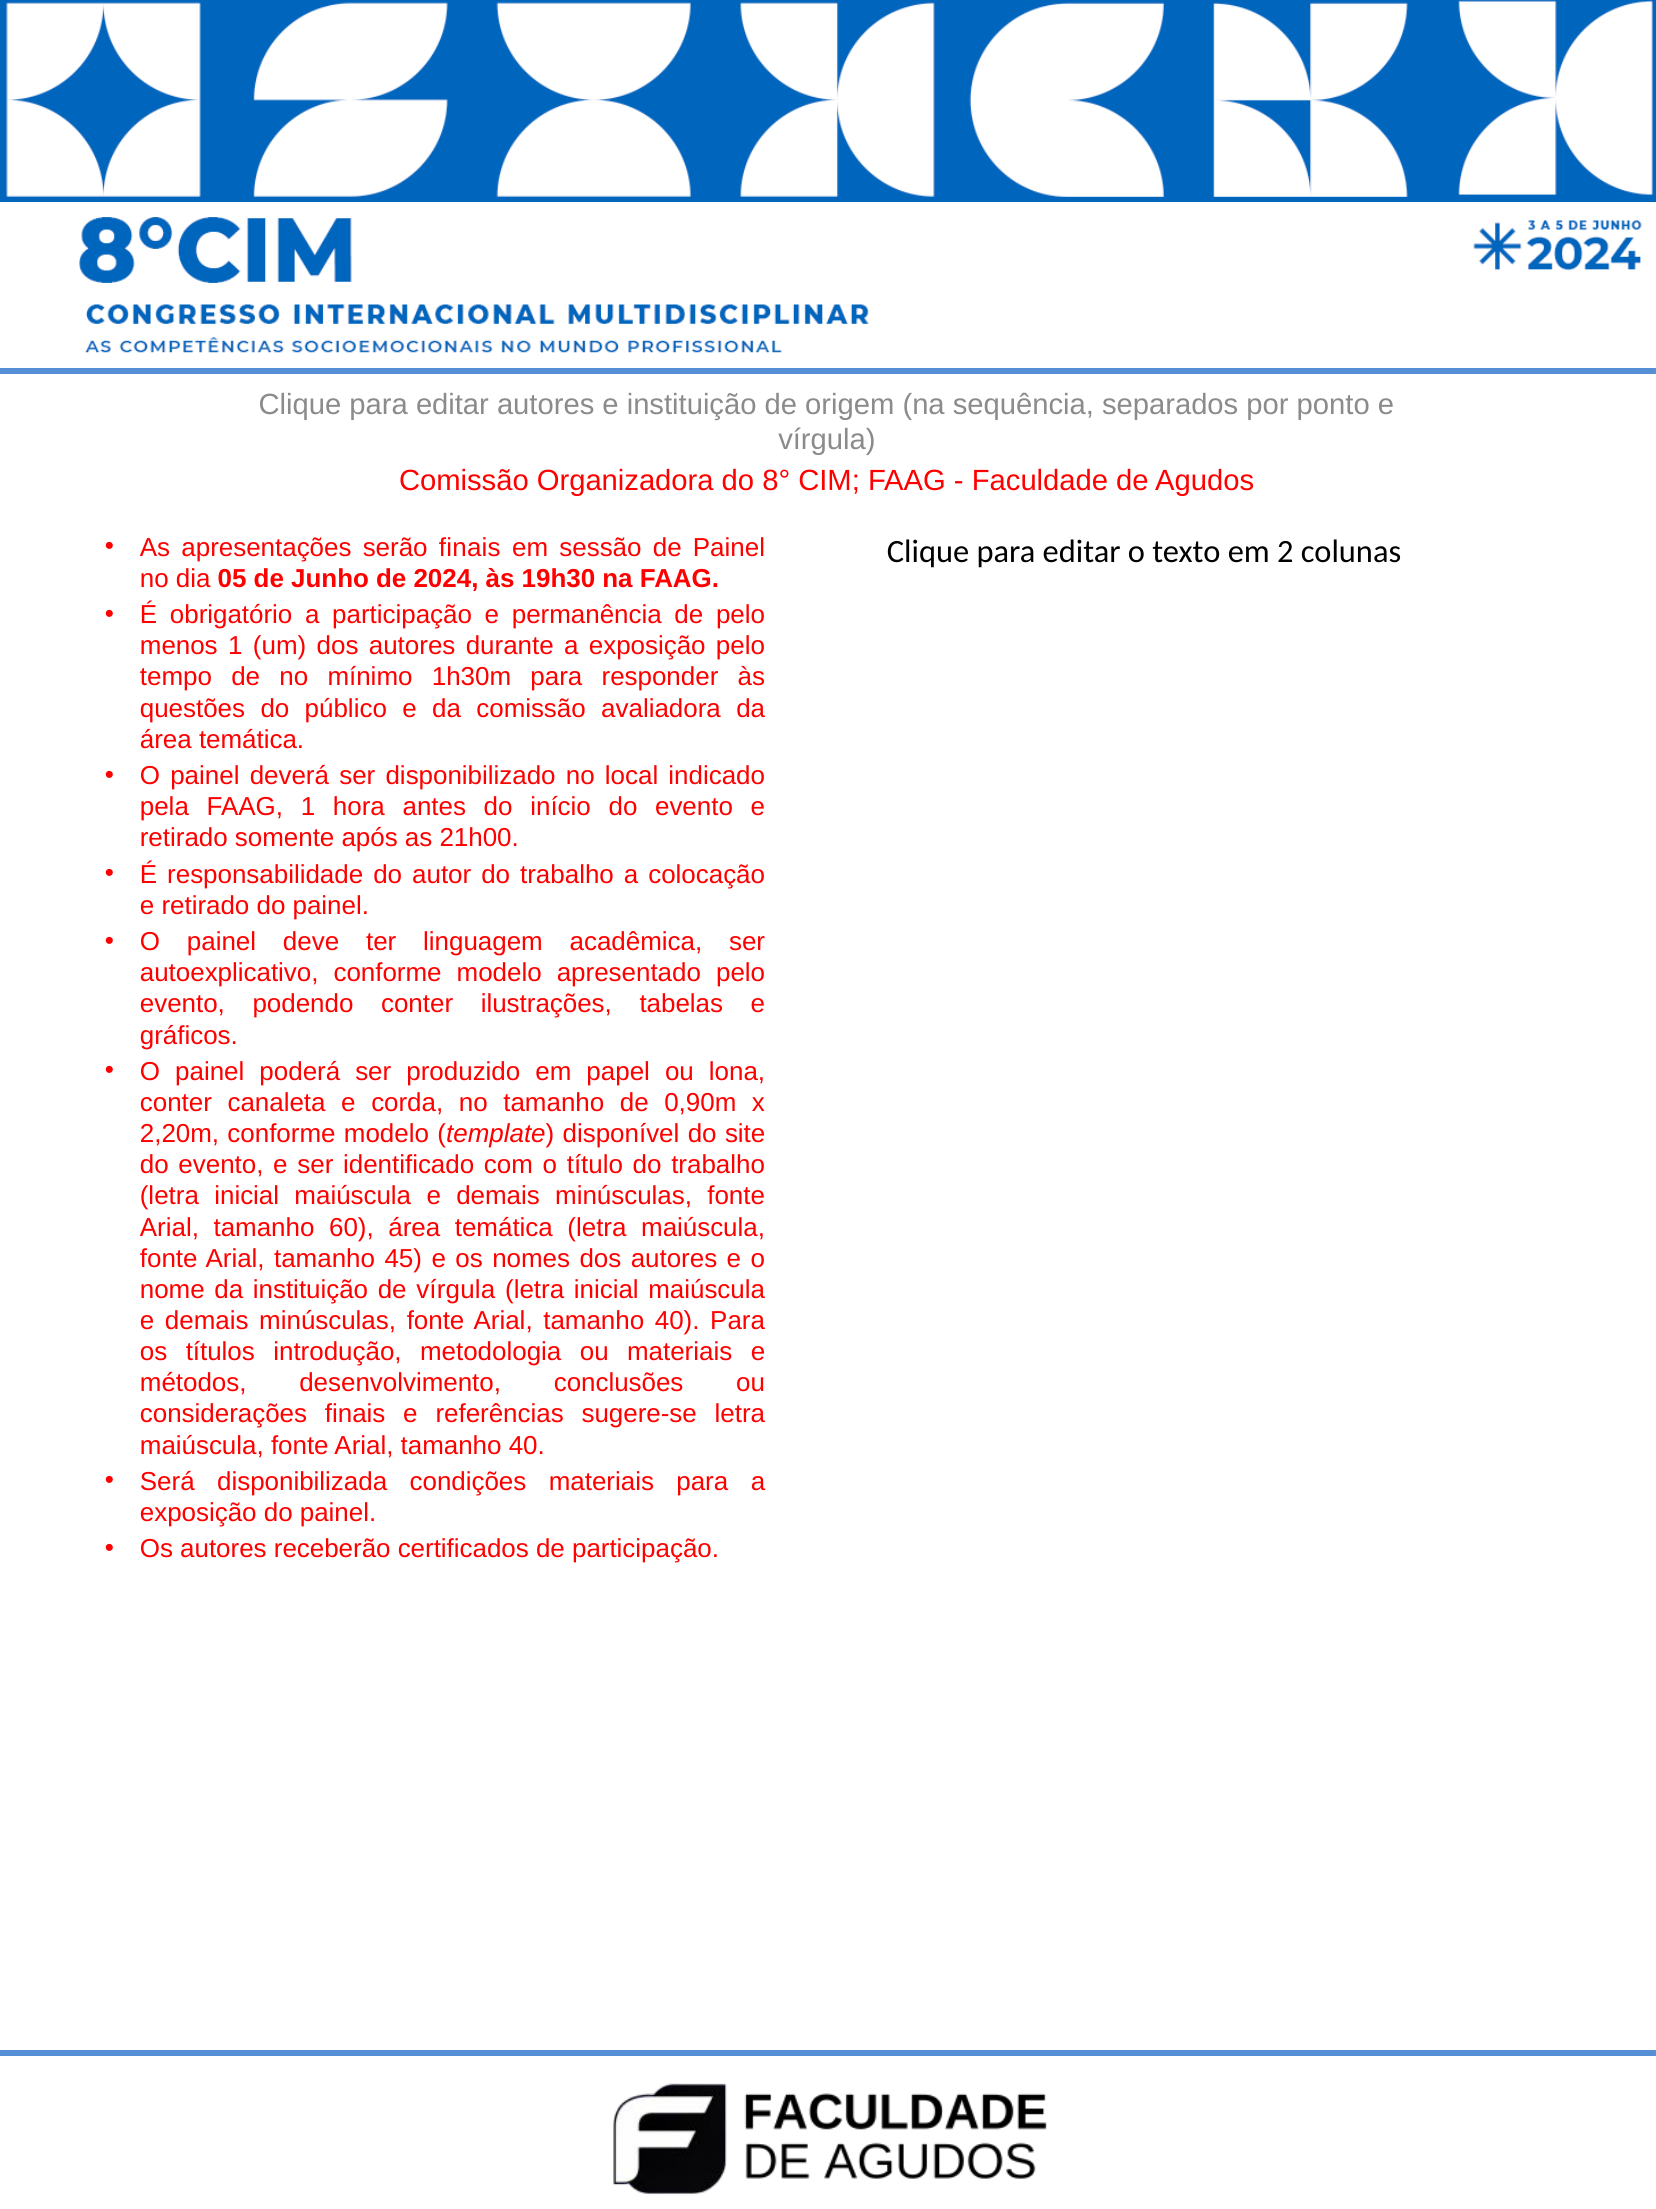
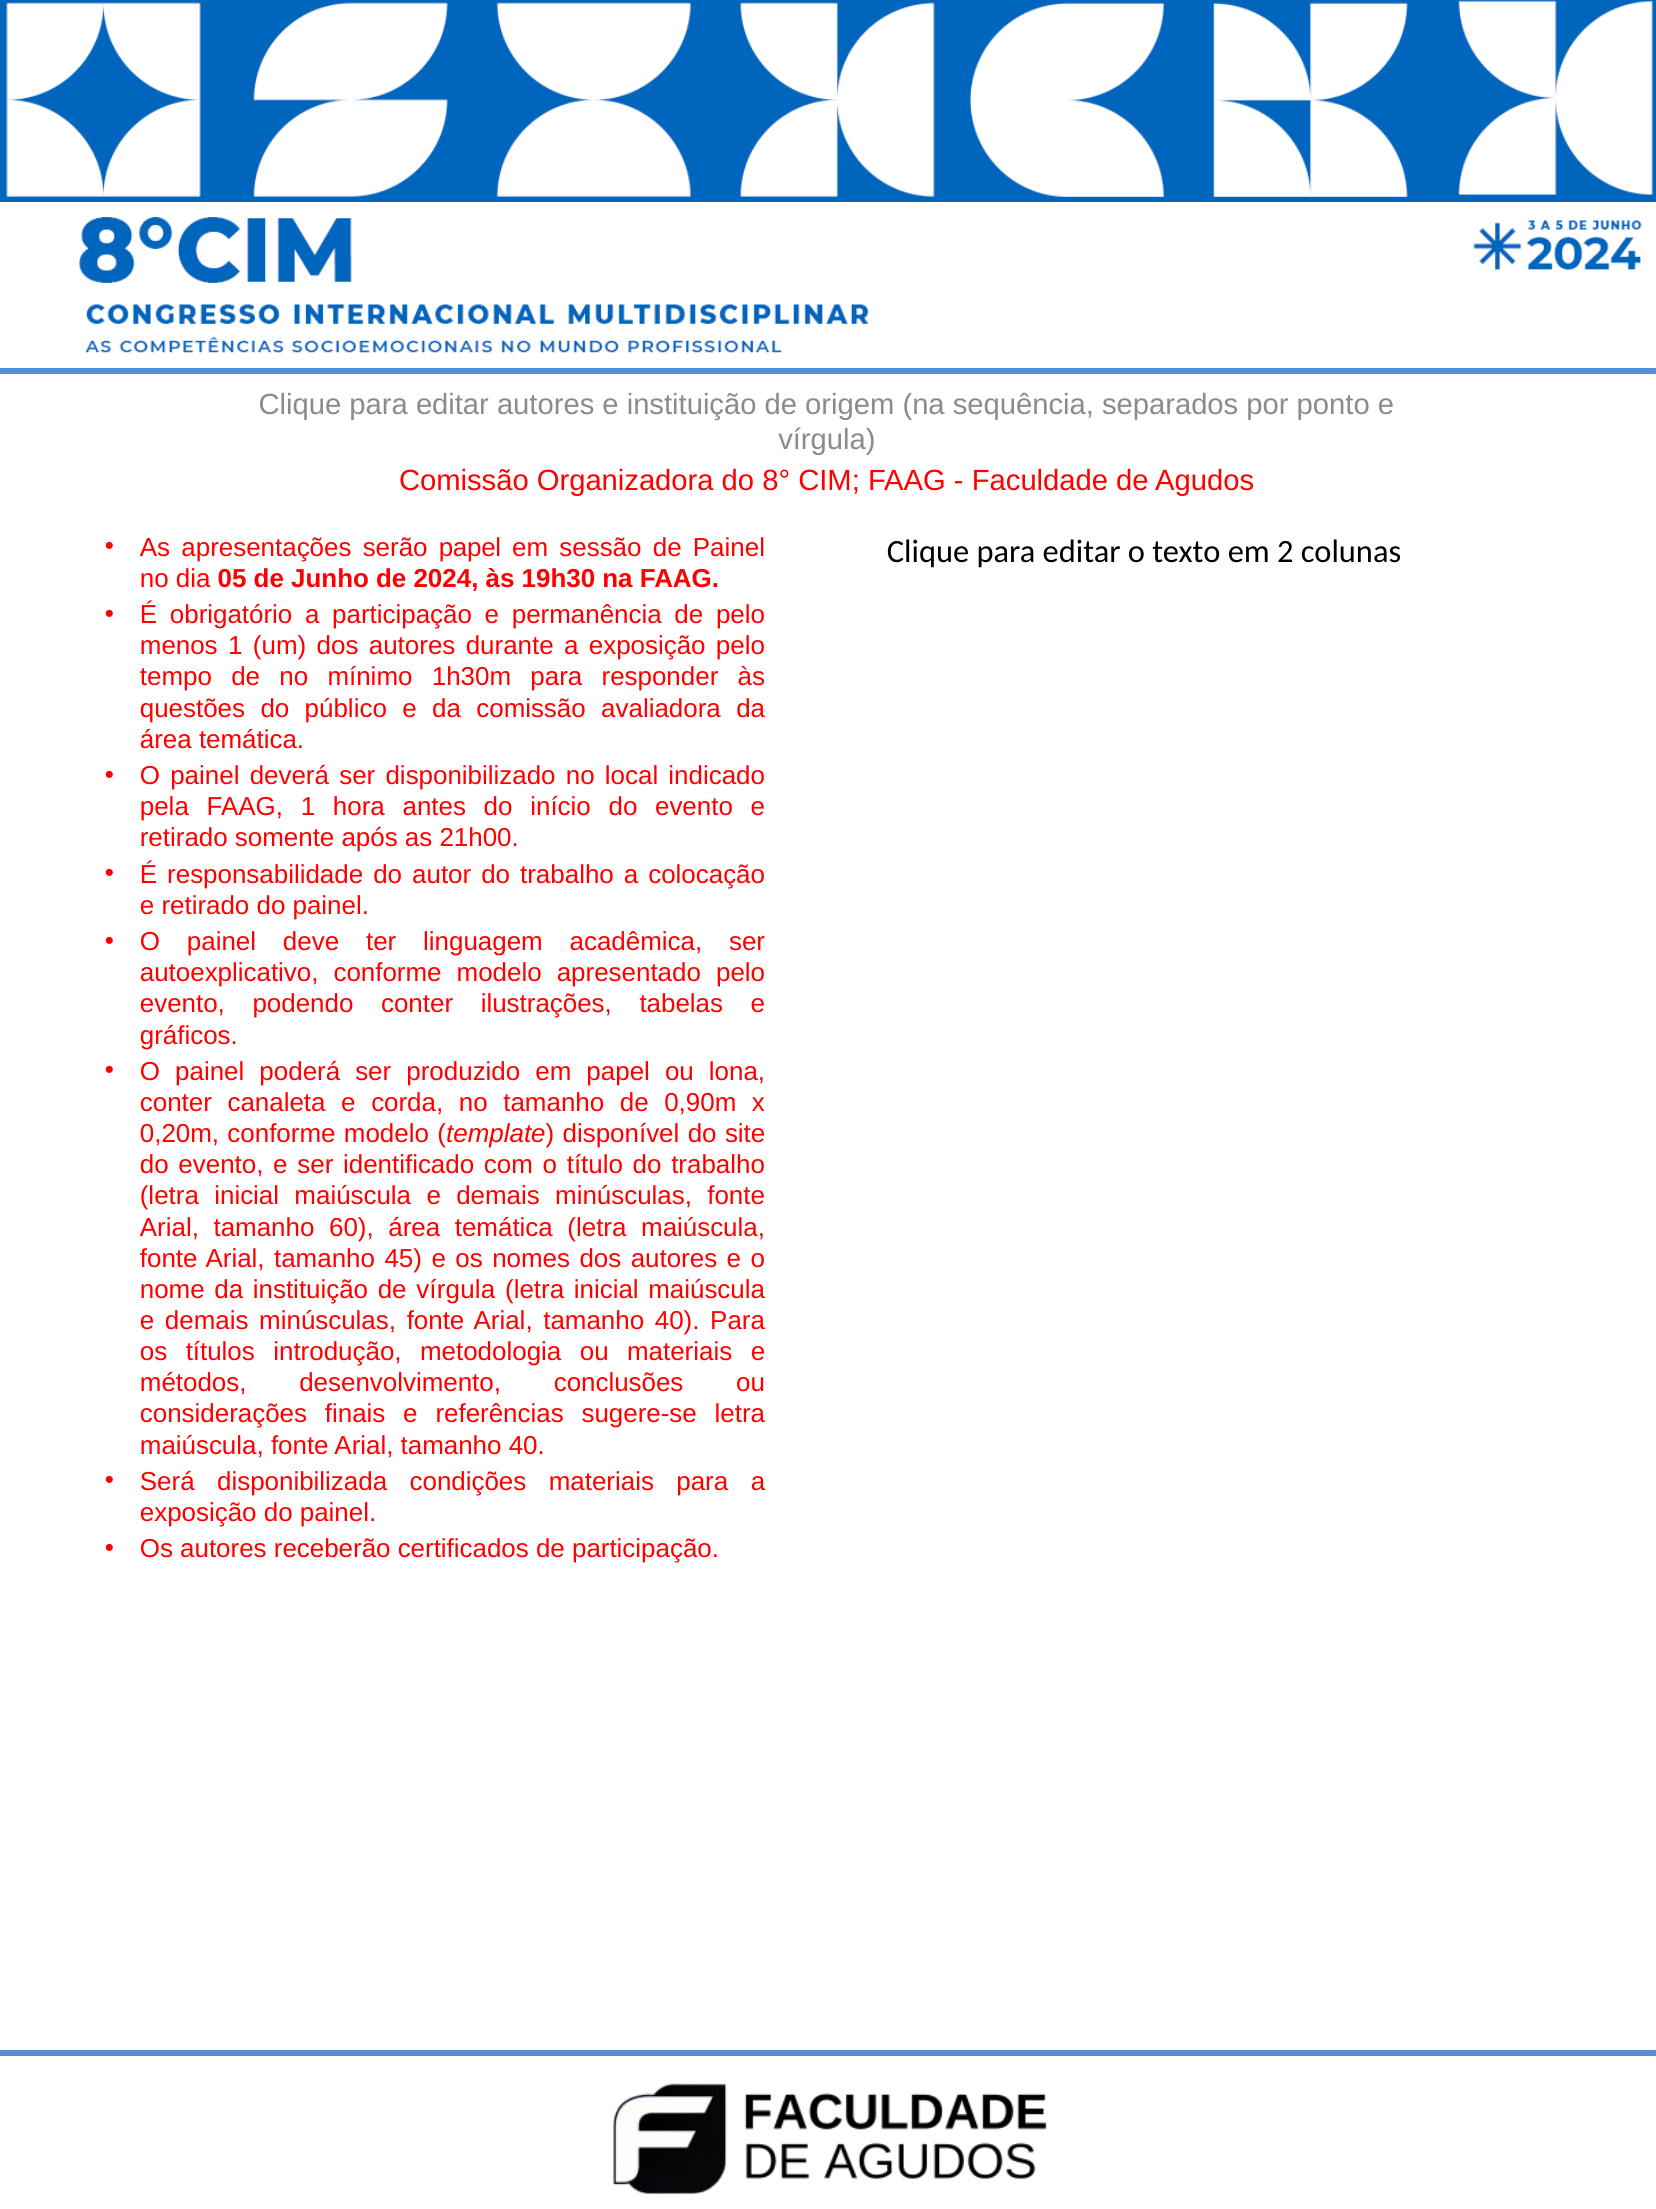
serão finais: finais -> papel
2,20m: 2,20m -> 0,20m
